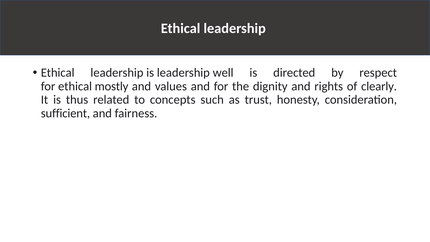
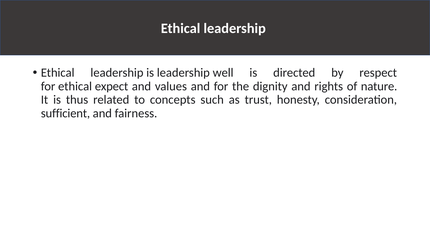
mostly: mostly -> expect
clearly: clearly -> nature
